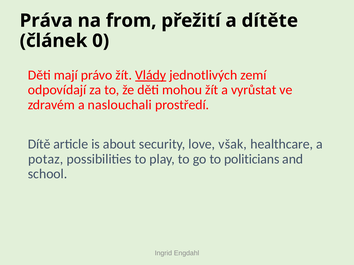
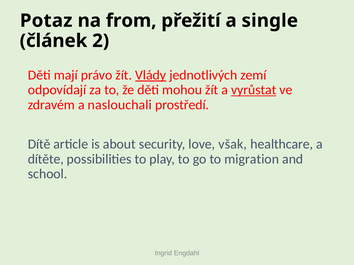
Práva: Práva -> Potaz
dítěte: dítěte -> single
0: 0 -> 2
vyrůstat underline: none -> present
potaz: potaz -> dítěte
politicians: politicians -> migration
